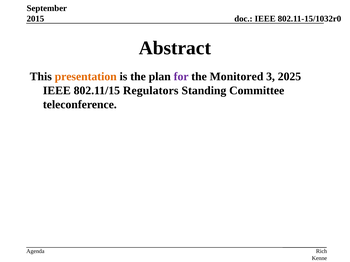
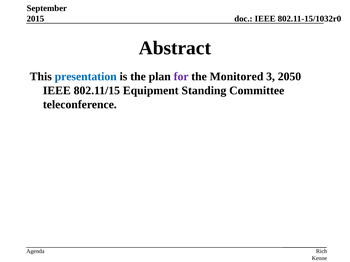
presentation colour: orange -> blue
2025: 2025 -> 2050
Regulators: Regulators -> Equipment
